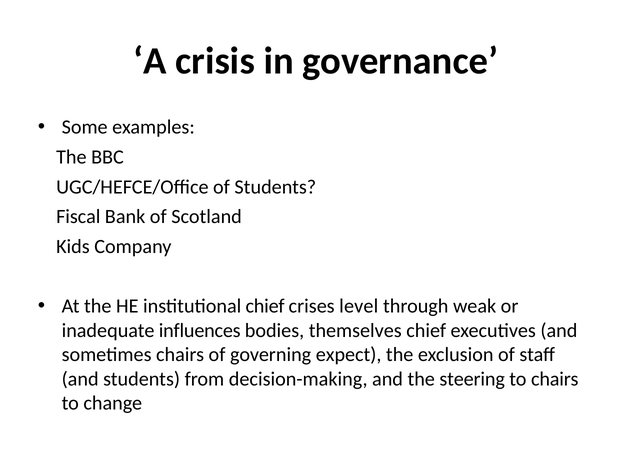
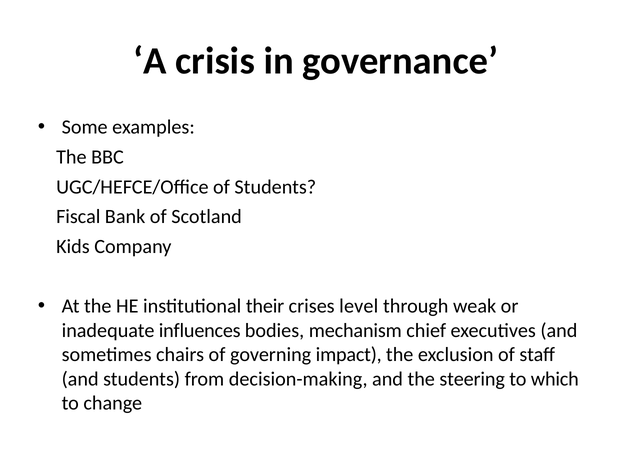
institutional chief: chief -> their
themselves: themselves -> mechanism
expect: expect -> impact
to chairs: chairs -> which
